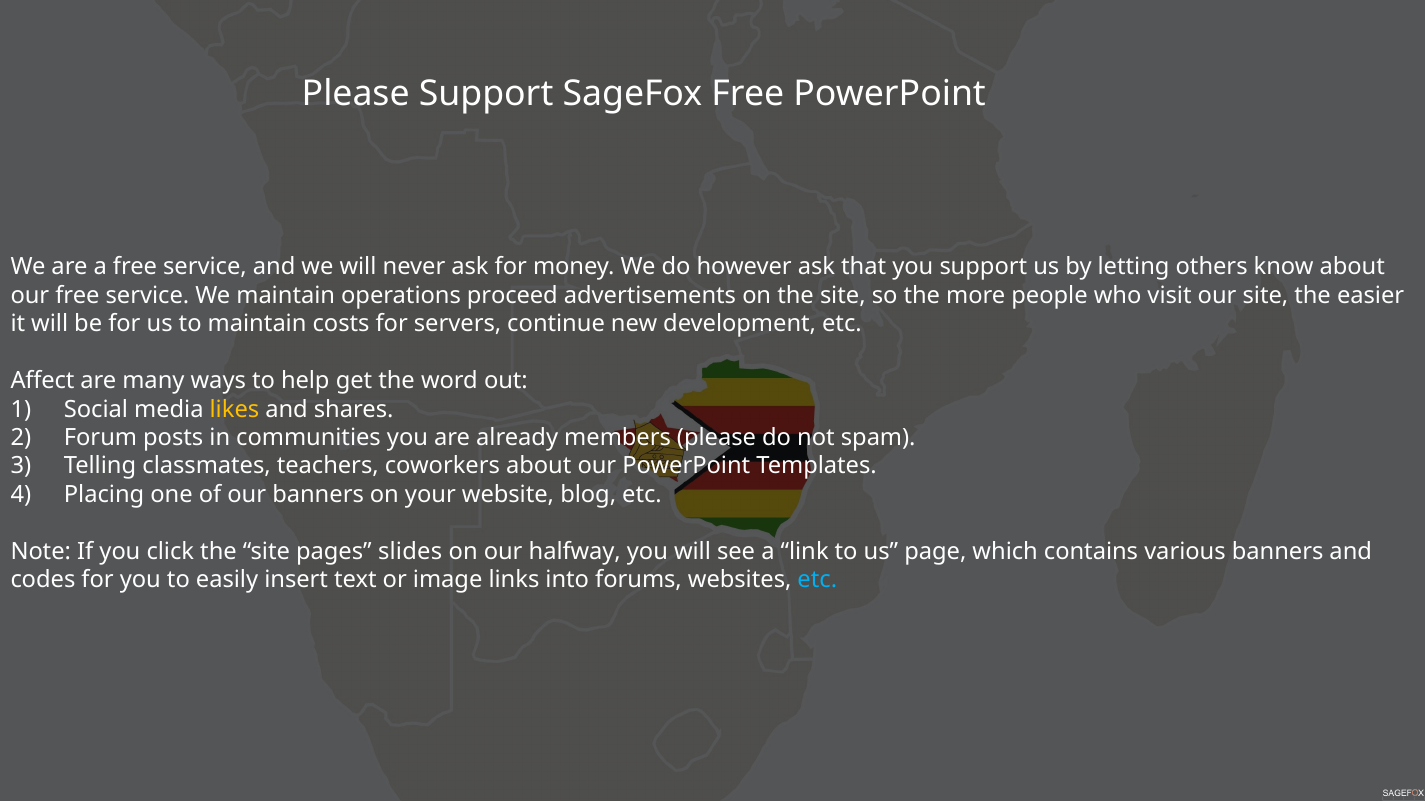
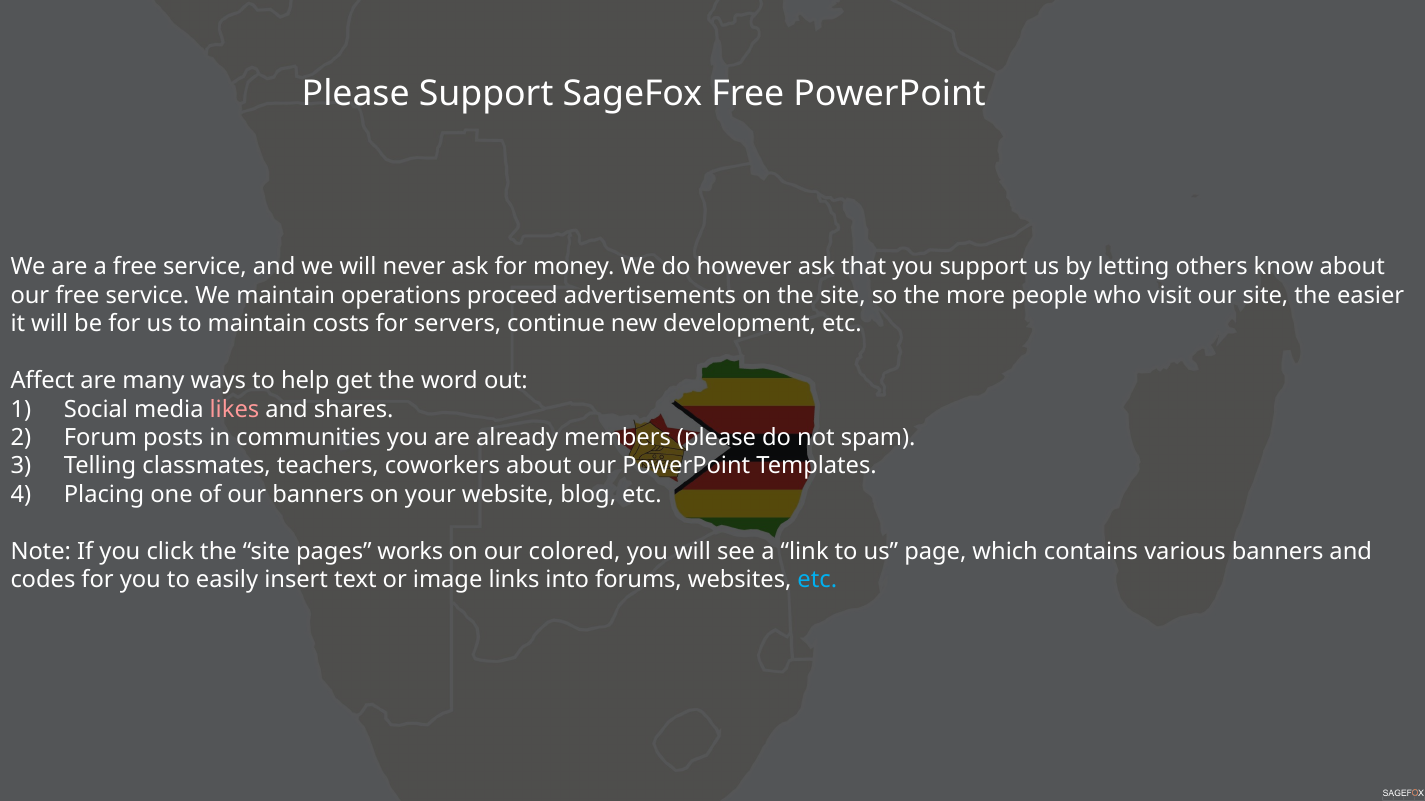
likes colour: yellow -> pink
slides: slides -> works
halfway: halfway -> colored
